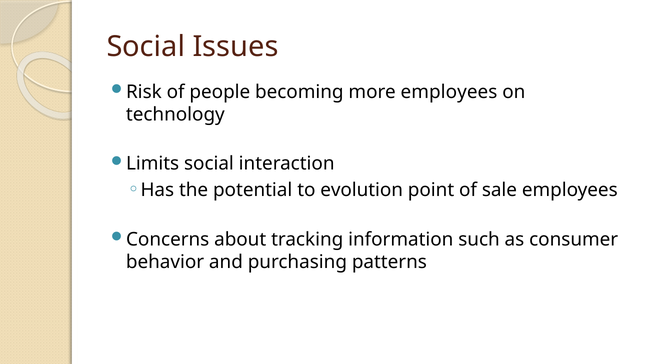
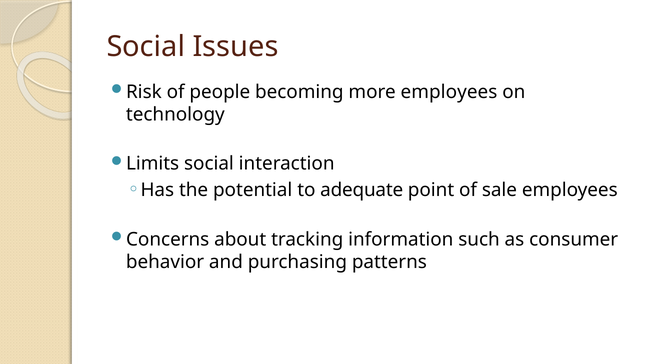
evolution: evolution -> adequate
